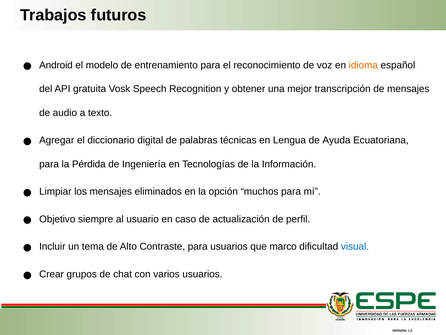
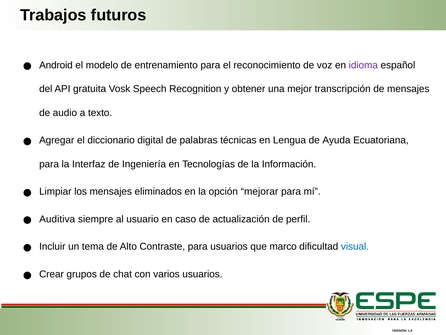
idioma colour: orange -> purple
Pérdida: Pérdida -> Interfaz
muchos: muchos -> mejorar
Objetivo: Objetivo -> Auditiva
